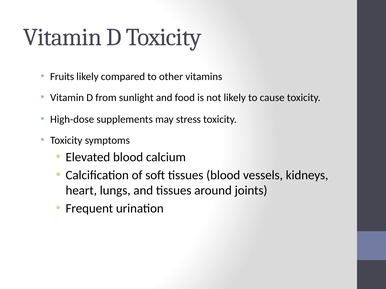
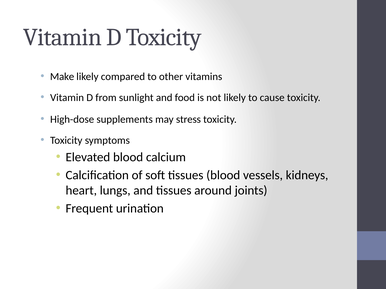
Fruits: Fruits -> Make
